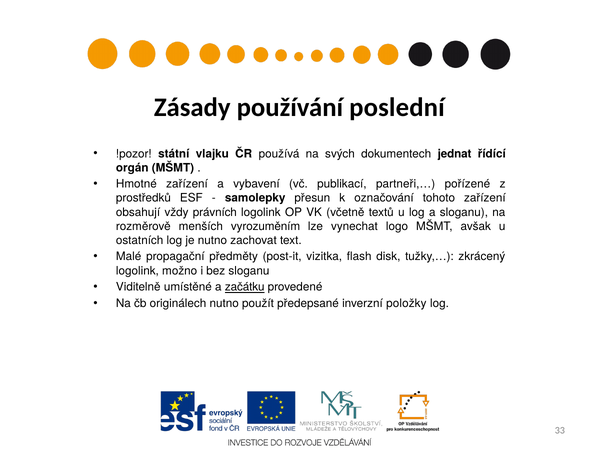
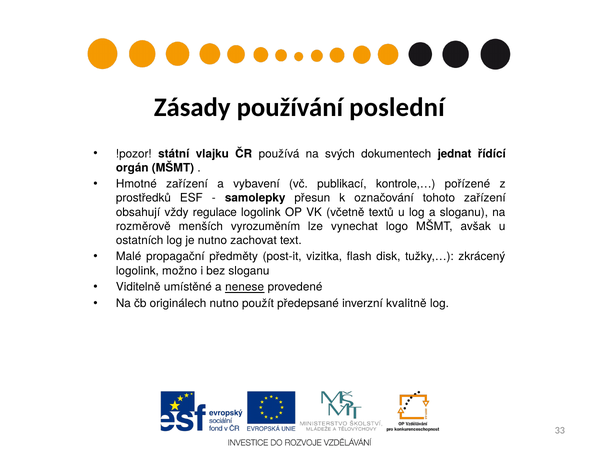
partneři,…: partneři,… -> kontrole,…
právních: právních -> regulace
začátku: začátku -> nenese
položky: položky -> kvalitně
